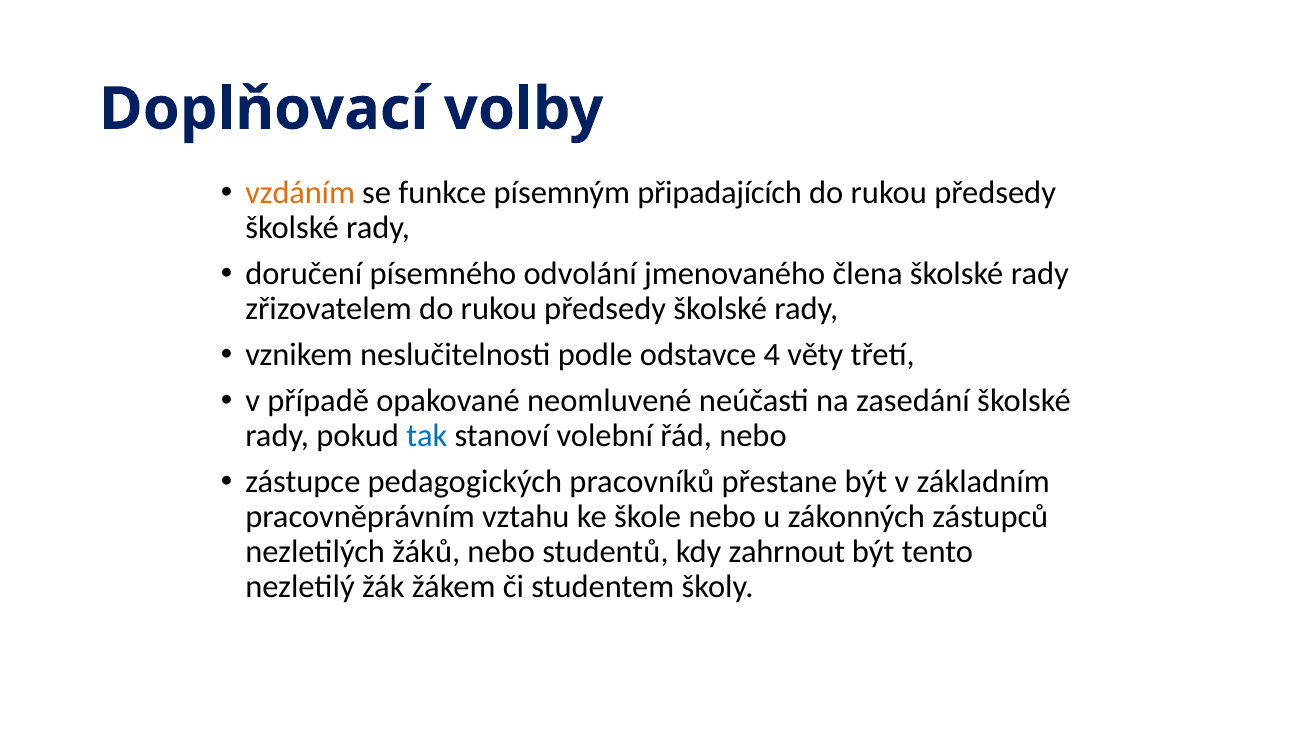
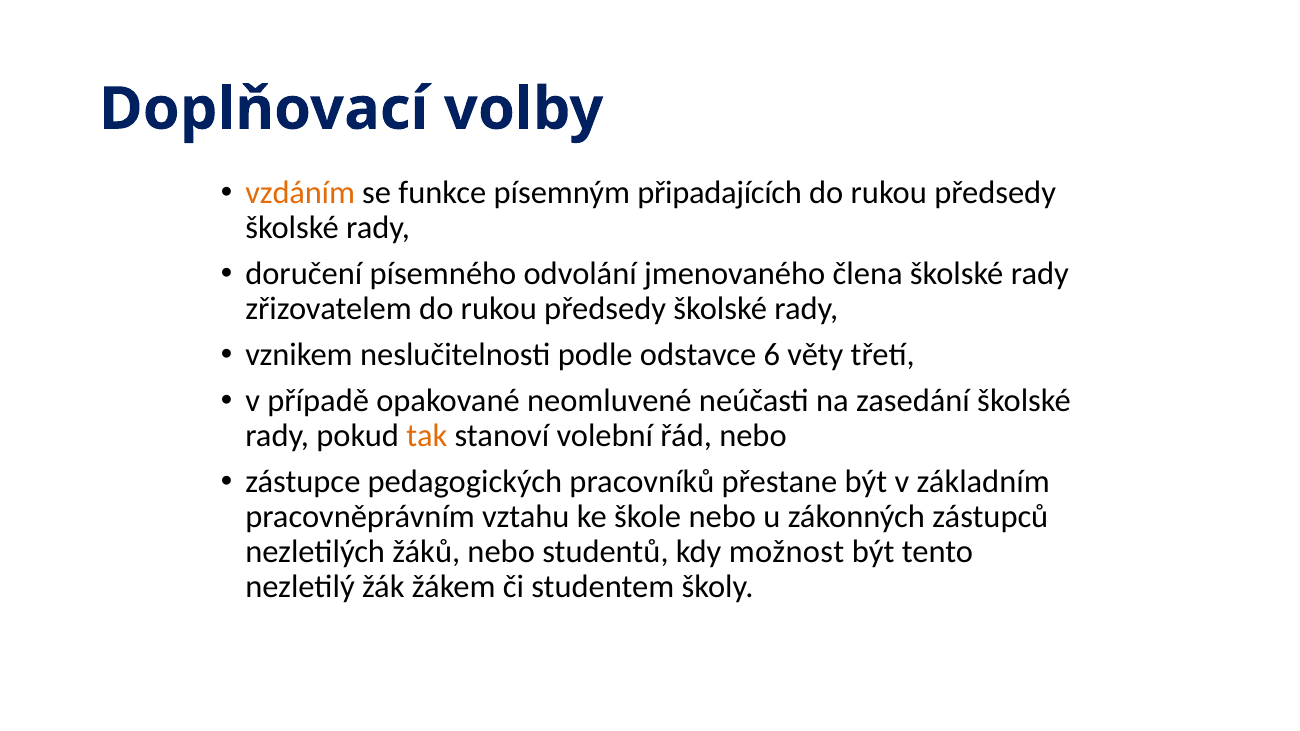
4: 4 -> 6
tak colour: blue -> orange
zahrnout: zahrnout -> možnost
